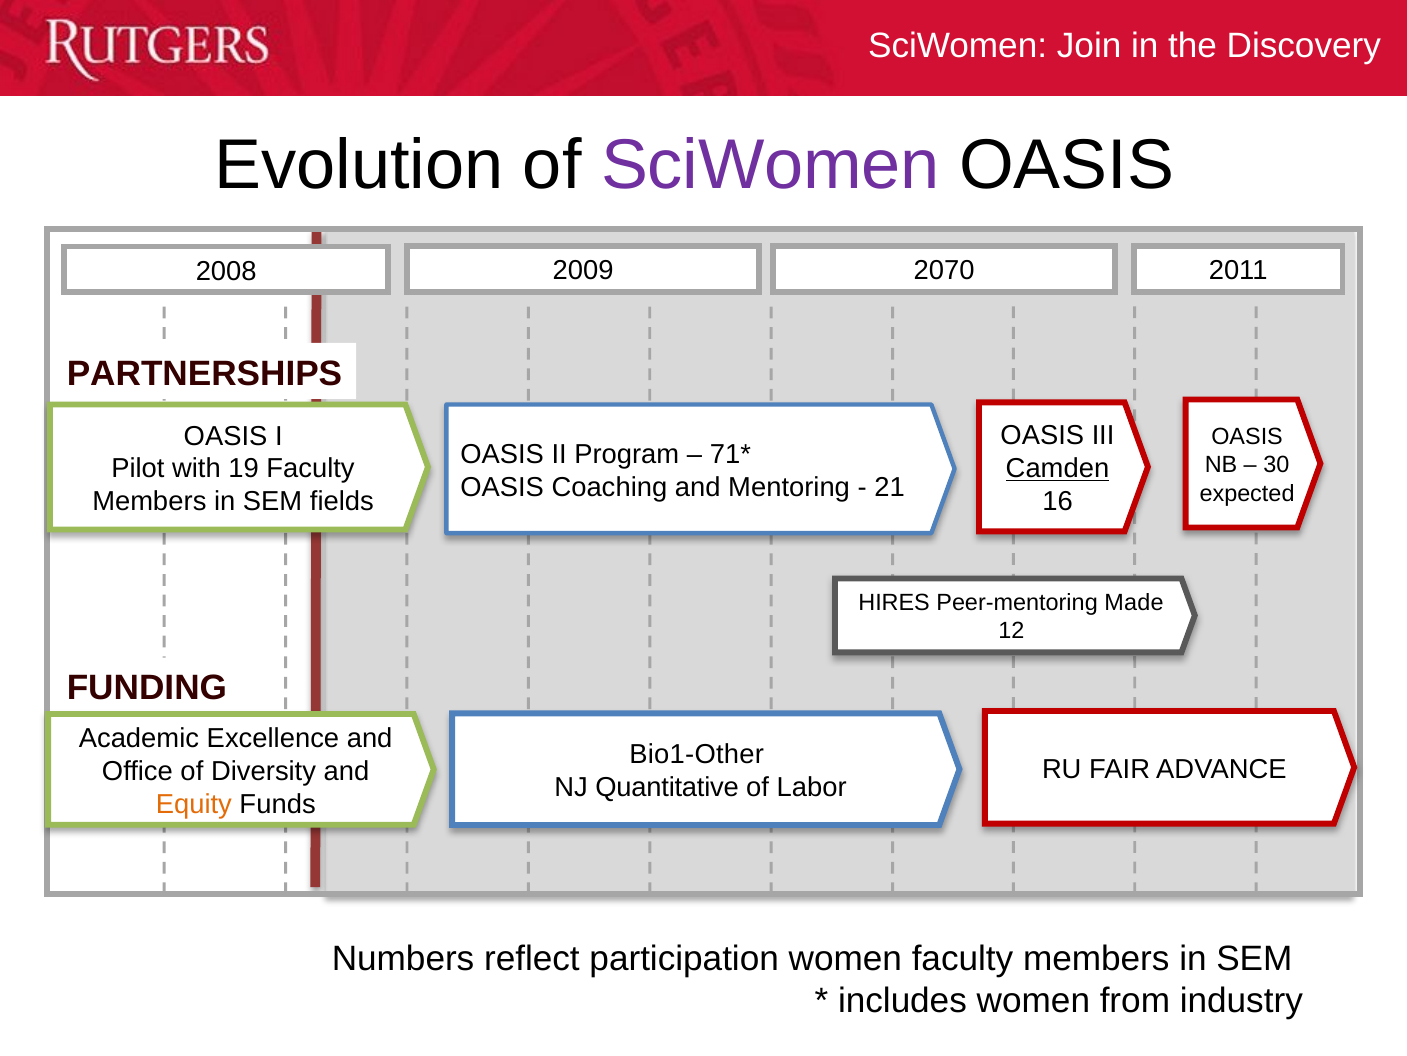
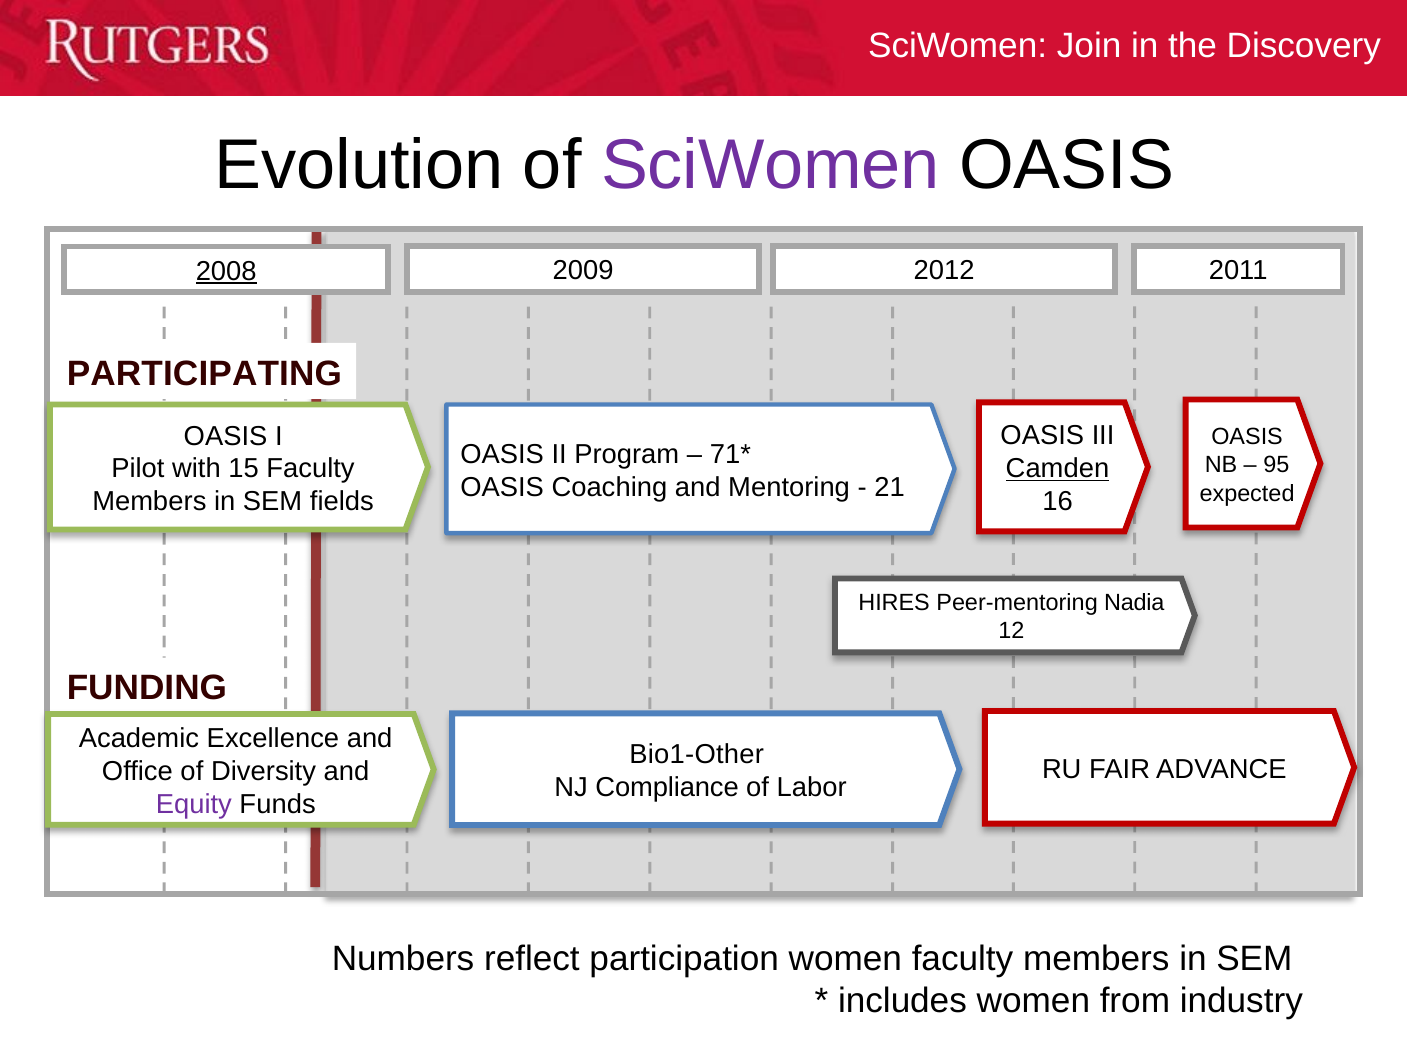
2008 underline: none -> present
2070: 2070 -> 2012
PARTNERSHIPS: PARTNERSHIPS -> PARTICIPATING
30: 30 -> 95
19: 19 -> 15
Made: Made -> Nadia
Quantitative: Quantitative -> Compliance
Equity colour: orange -> purple
